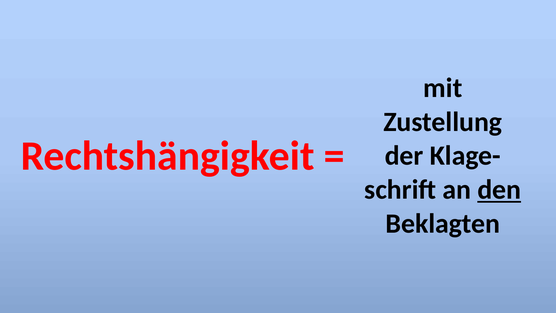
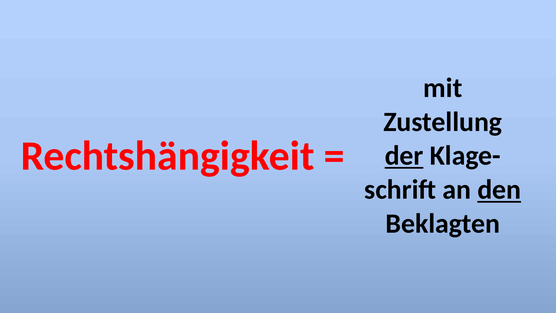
der underline: none -> present
